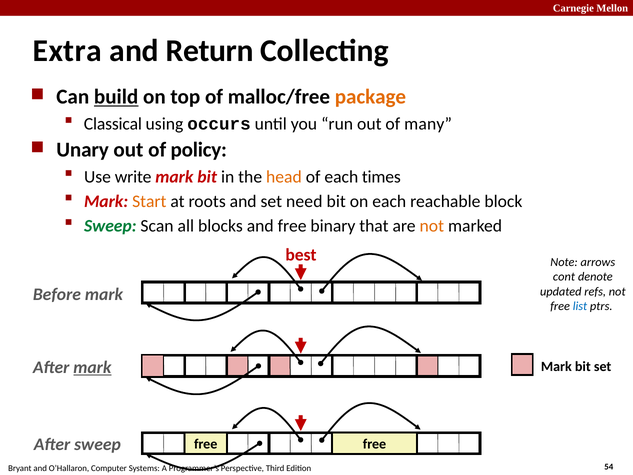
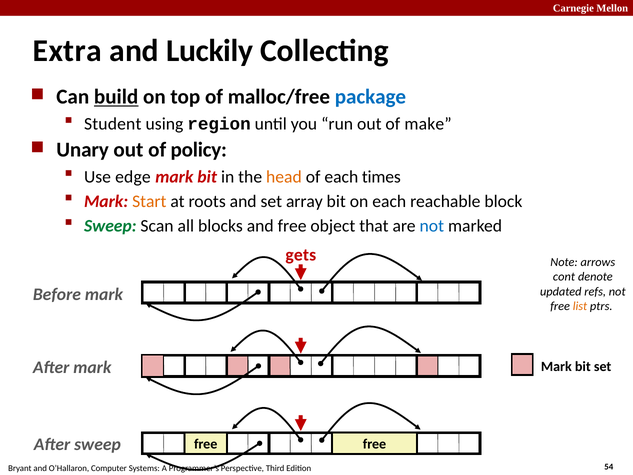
Return: Return -> Luckily
package colour: orange -> blue
Classical: Classical -> Student
occurs: occurs -> region
many: many -> make
write: write -> edge
need: need -> array
binary: binary -> object
not at (432, 226) colour: orange -> blue
best: best -> gets
list colour: blue -> orange
mark at (92, 367) underline: present -> none
